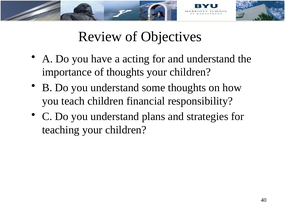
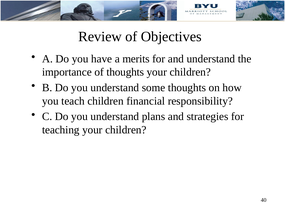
acting: acting -> merits
